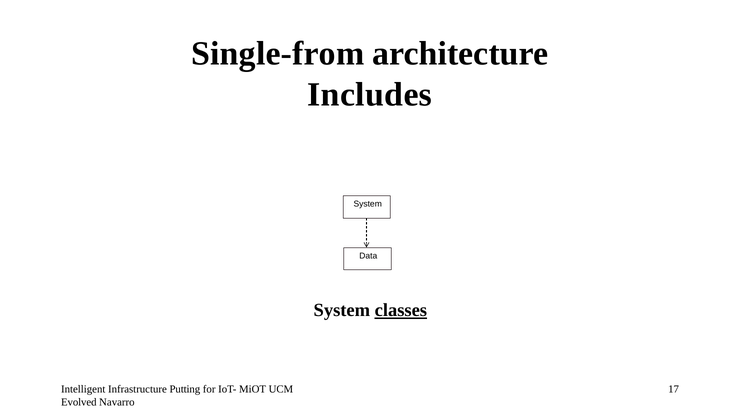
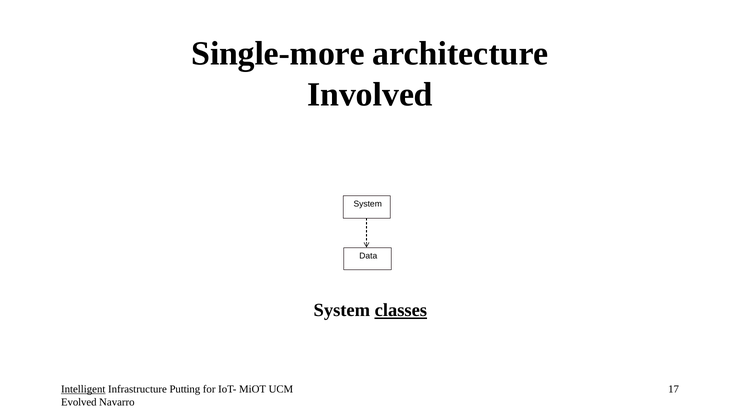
Single-from: Single-from -> Single-more
Includes: Includes -> Involved
Intelligent underline: none -> present
